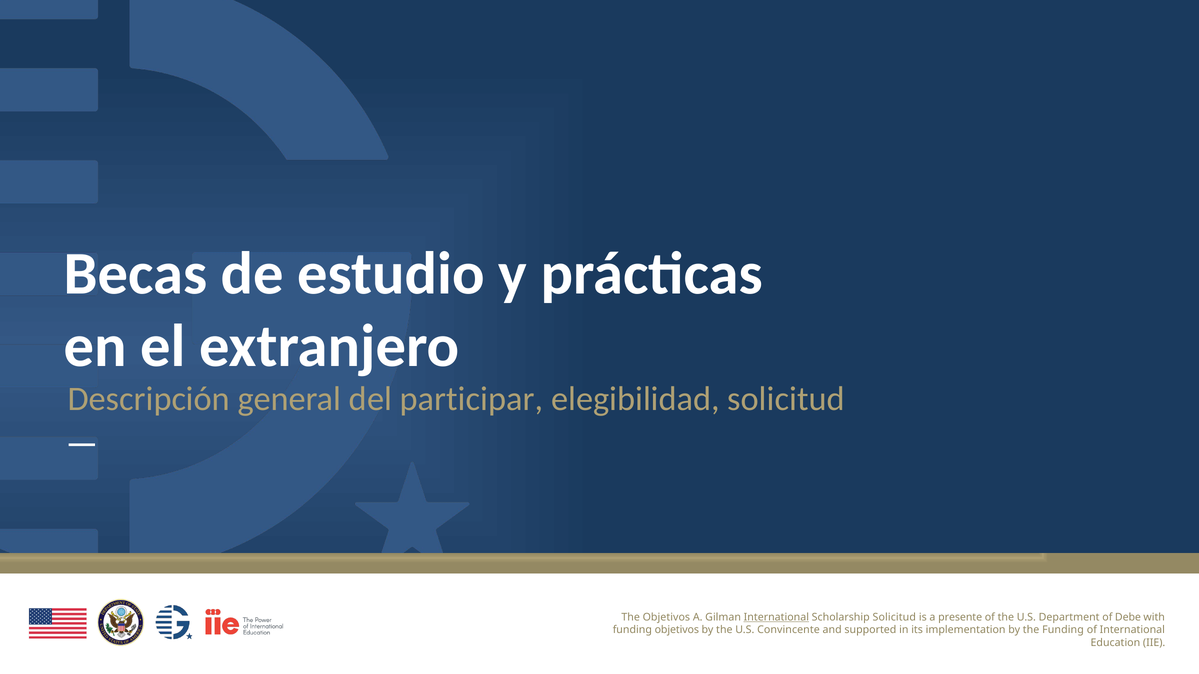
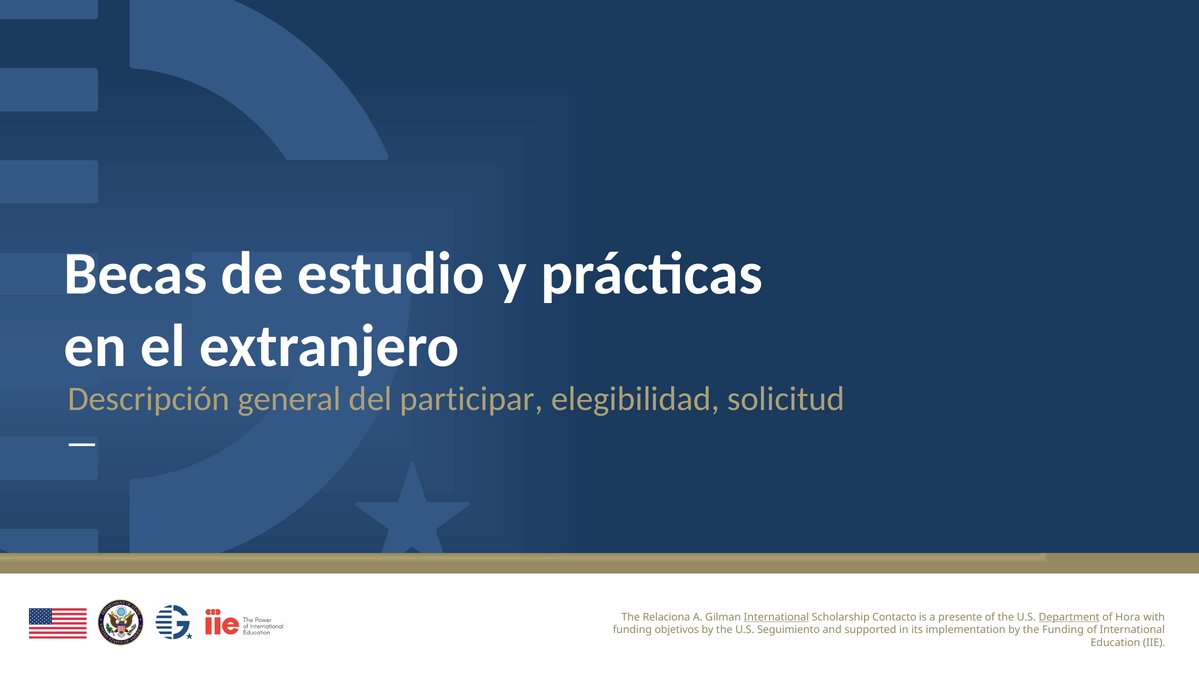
The Objetivos: Objetivos -> Relaciona
Scholarship Solicitud: Solicitud -> Contacto
Department underline: none -> present
Debe: Debe -> Hora
Convincente: Convincente -> Seguimiento
